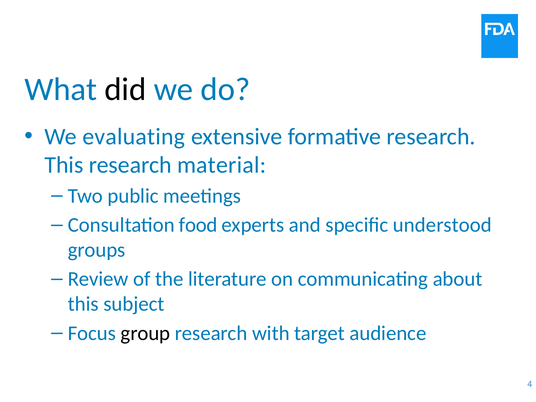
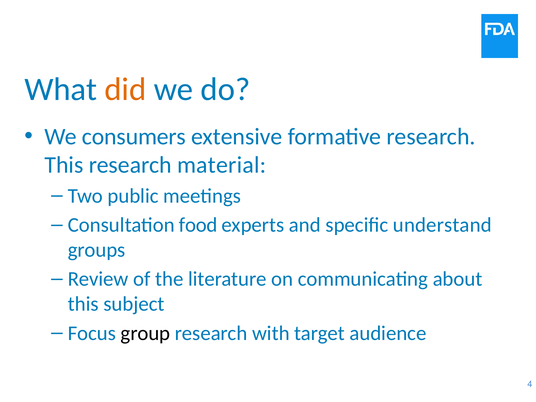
did colour: black -> orange
evaluating: evaluating -> consumers
understood: understood -> understand
